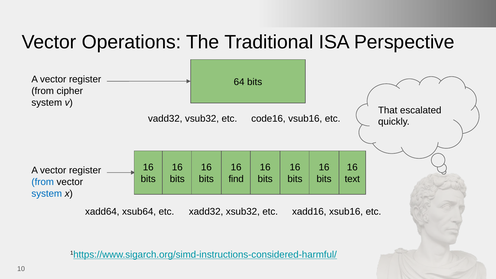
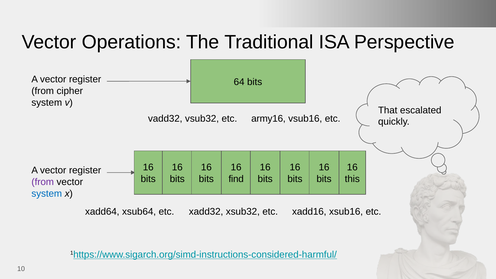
code16: code16 -> army16
text: text -> this
from at (43, 182) colour: blue -> purple
